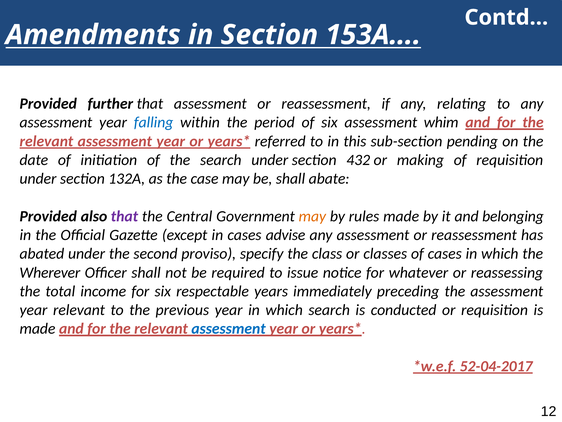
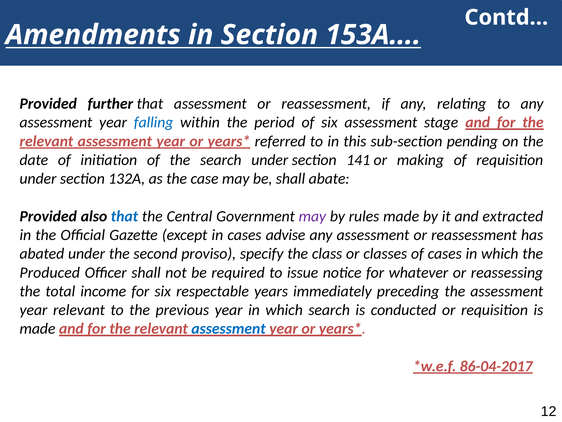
whim: whim -> stage
432: 432 -> 141
that at (124, 216) colour: purple -> blue
may at (312, 216) colour: orange -> purple
belonging: belonging -> extracted
Wherever: Wherever -> Produced
52-04-2017: 52-04-2017 -> 86-04-2017
